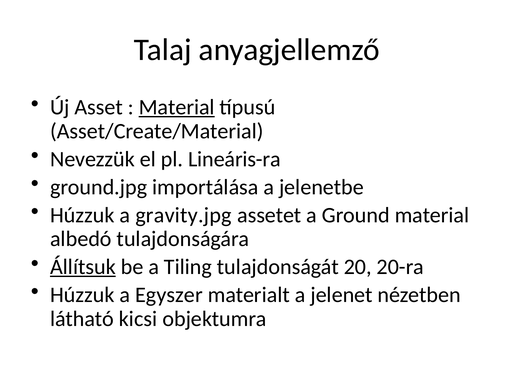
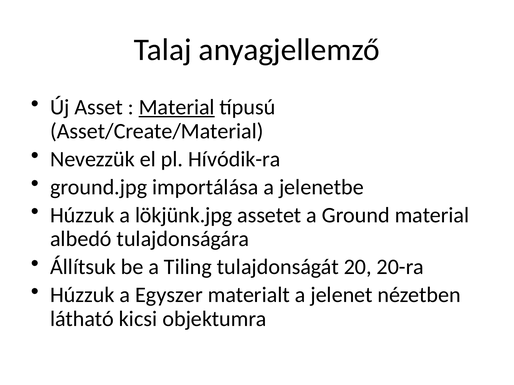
Lineáris-ra: Lineáris-ra -> Hívódik-ra
gravity.jpg: gravity.jpg -> lökjünk.jpg
Állítsuk underline: present -> none
